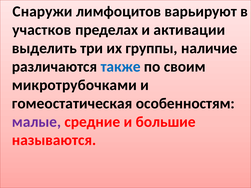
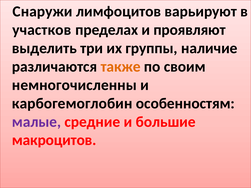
активации: активации -> проявляют
также colour: blue -> orange
микротрубочками: микротрубочками -> немногочисленны
гомеостатическая: гомеостатическая -> карбогемоглобин
называются: называются -> макроцитов
